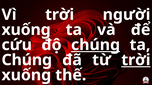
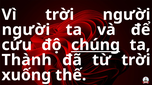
xuống at (26, 30): xuống -> người
Chúng at (27, 60): Chúng -> Thành
trời at (136, 60) underline: present -> none
